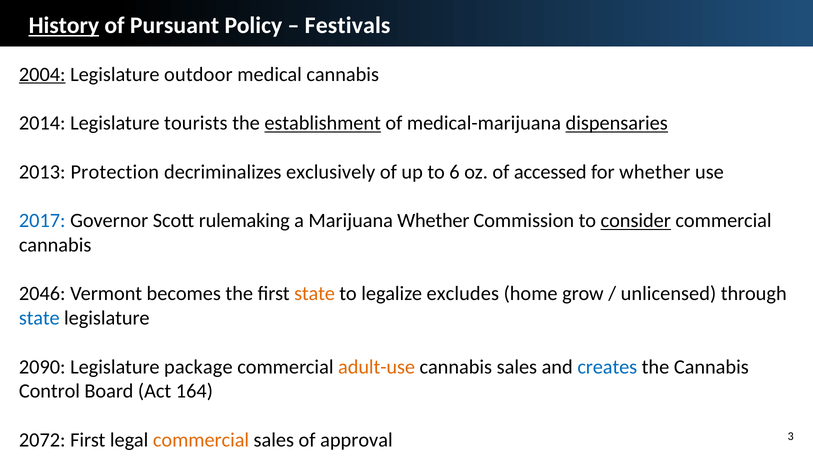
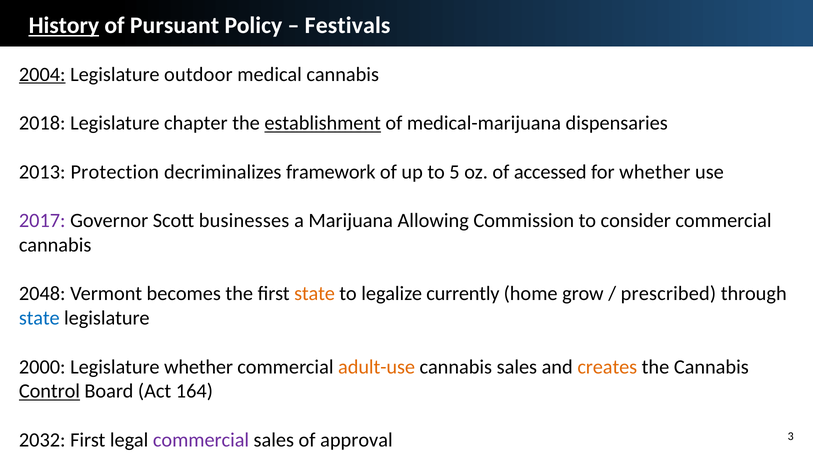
2014: 2014 -> 2018
tourists: tourists -> chapter
dispensaries underline: present -> none
exclusively: exclusively -> framework
6: 6 -> 5
2017 colour: blue -> purple
rulemaking: rulemaking -> businesses
Marijuana Whether: Whether -> Allowing
consider underline: present -> none
2046: 2046 -> 2048
excludes: excludes -> currently
unlicensed: unlicensed -> prescribed
2090: 2090 -> 2000
Legislature package: package -> whether
creates colour: blue -> orange
Control underline: none -> present
2072: 2072 -> 2032
commercial at (201, 440) colour: orange -> purple
